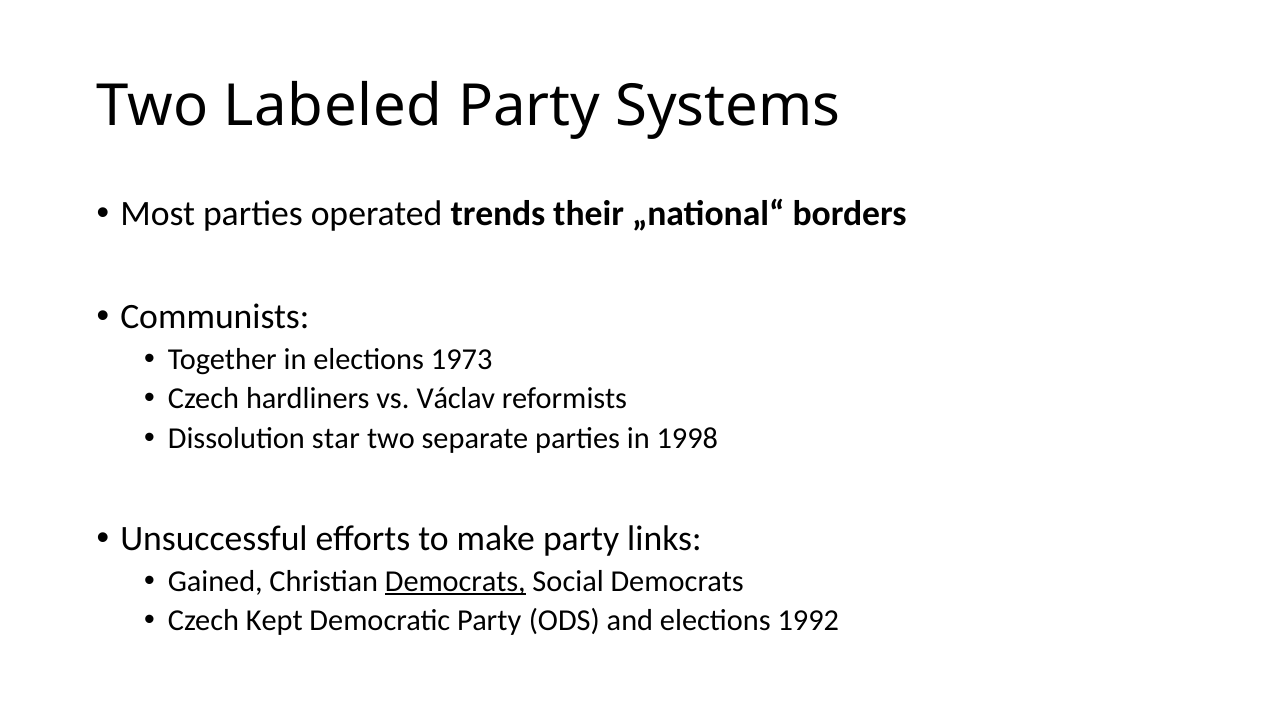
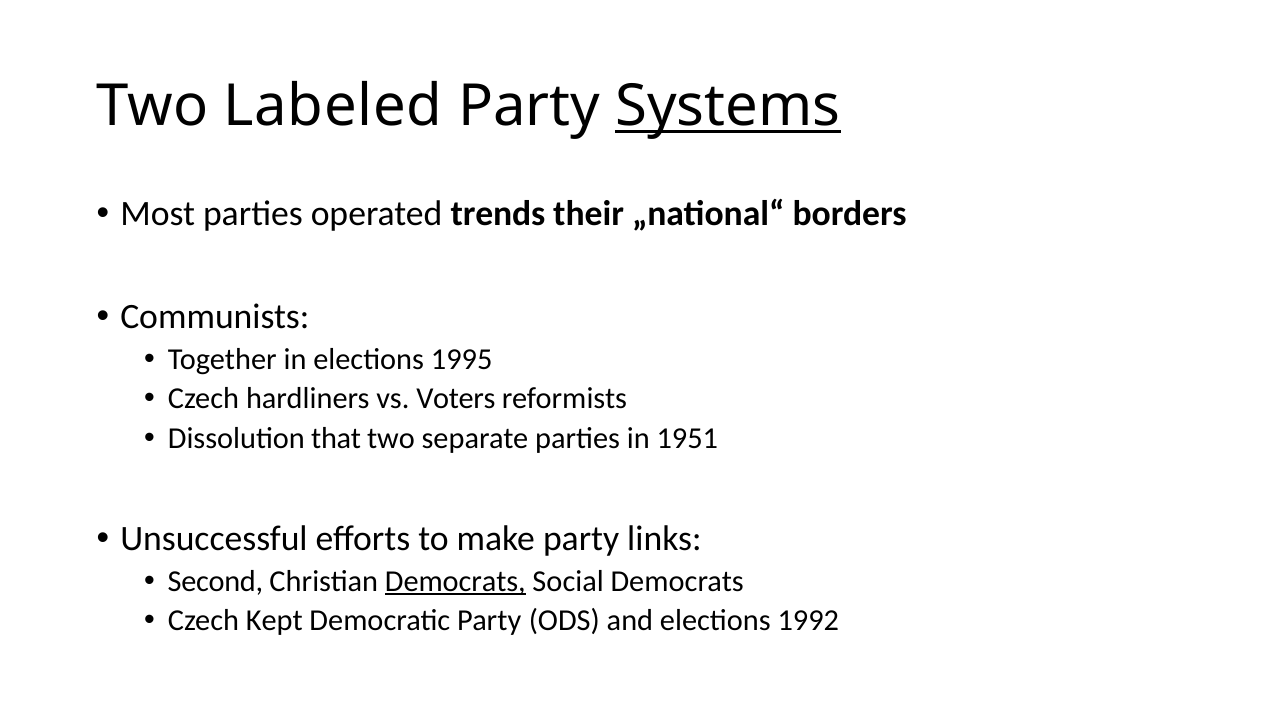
Systems underline: none -> present
1973: 1973 -> 1995
Václav: Václav -> Voters
star: star -> that
1998: 1998 -> 1951
Gained: Gained -> Second
